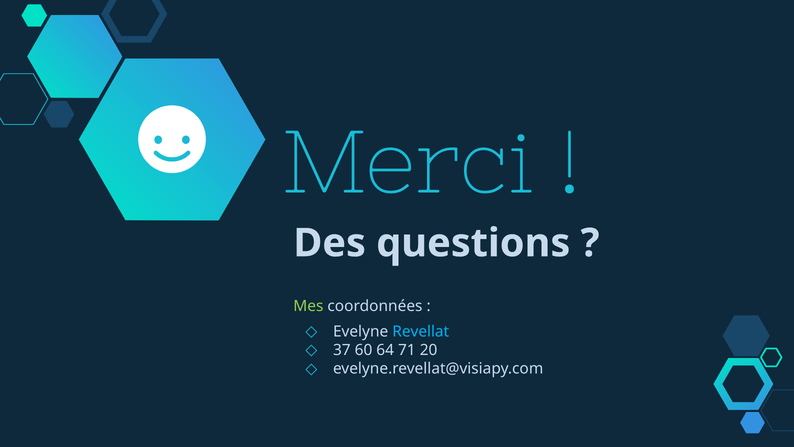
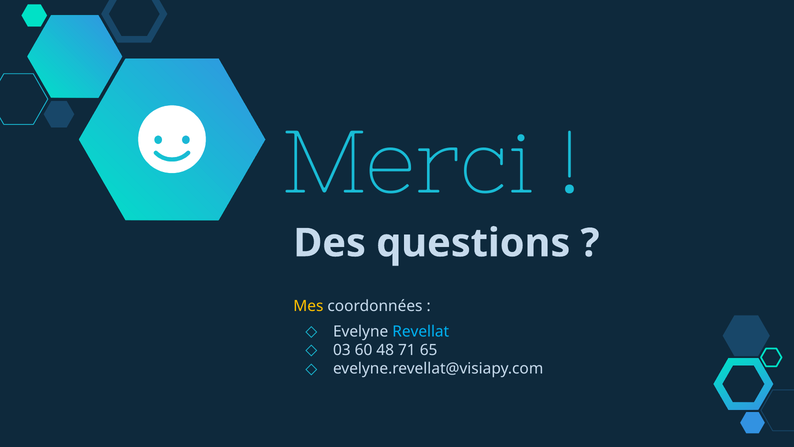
Mes colour: light green -> yellow
37: 37 -> 03
64: 64 -> 48
20: 20 -> 65
